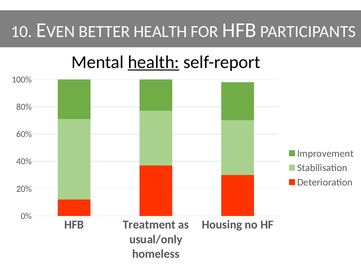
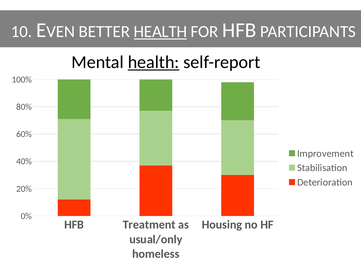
HEALTH at (160, 32) underline: none -> present
